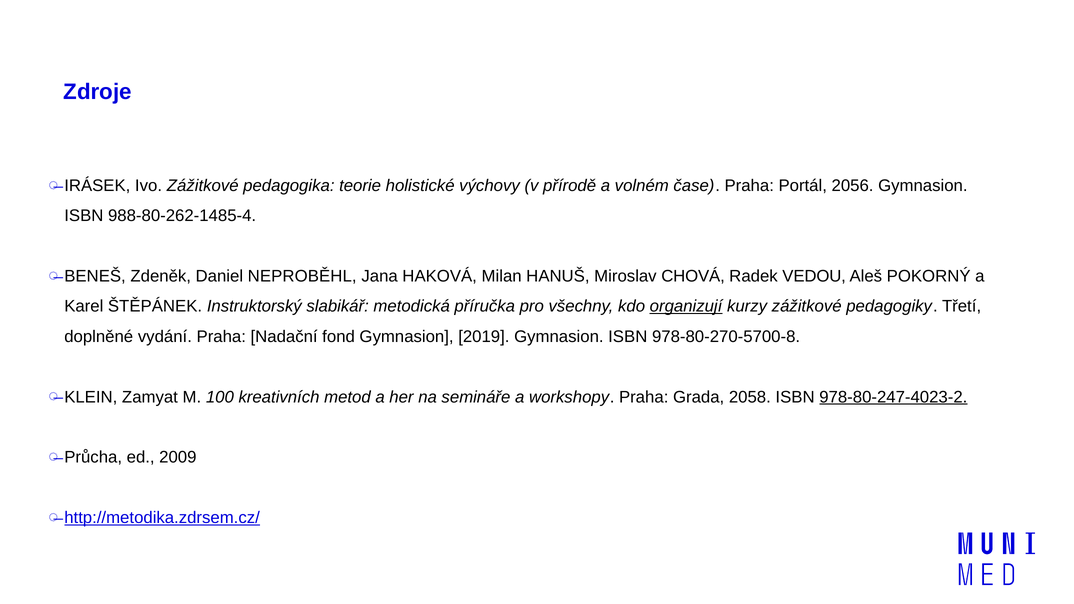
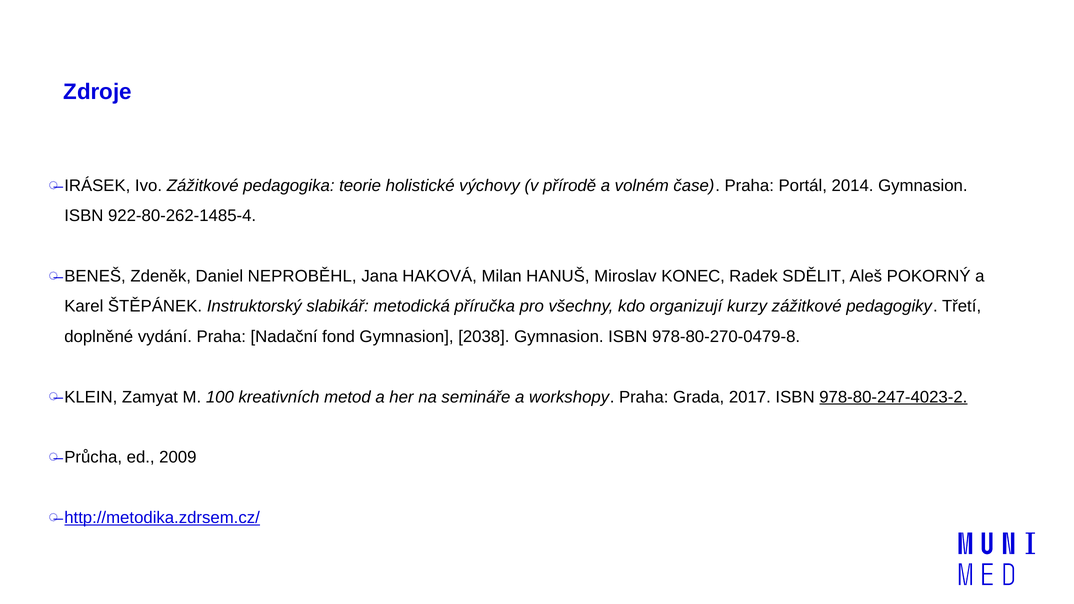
2056: 2056 -> 2014
988-80-262-1485-4: 988-80-262-1485-4 -> 922-80-262-1485-4
CHOVÁ: CHOVÁ -> KONEC
VEDOU: VEDOU -> SDĚLIT
organizují underline: present -> none
2019: 2019 -> 2038
978-80-270-5700-8: 978-80-270-5700-8 -> 978-80-270-0479-8
2058: 2058 -> 2017
